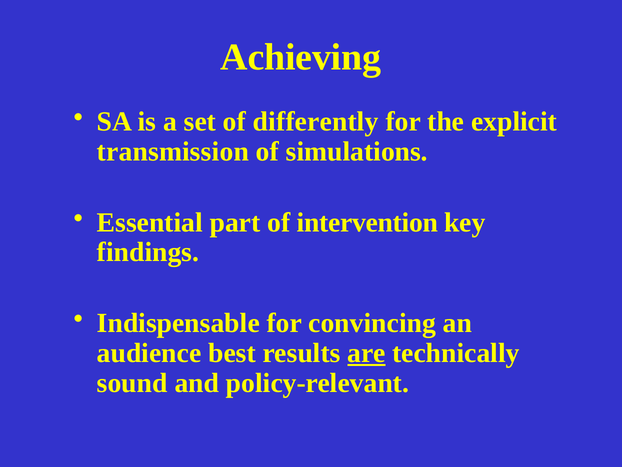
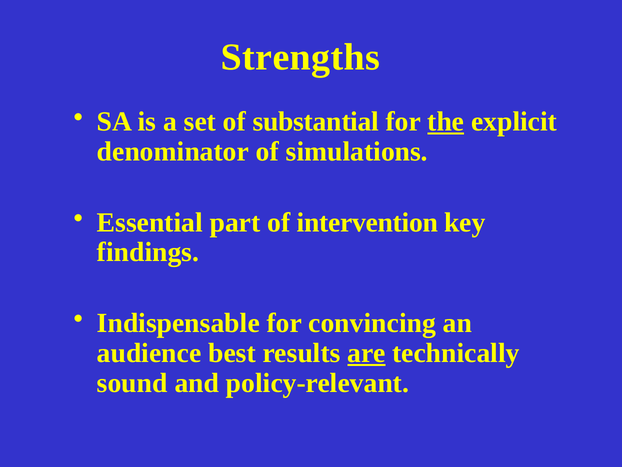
Achieving: Achieving -> Strengths
differently: differently -> substantial
the underline: none -> present
transmission: transmission -> denominator
